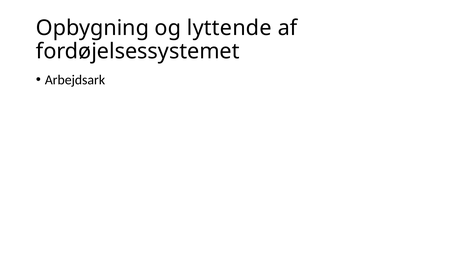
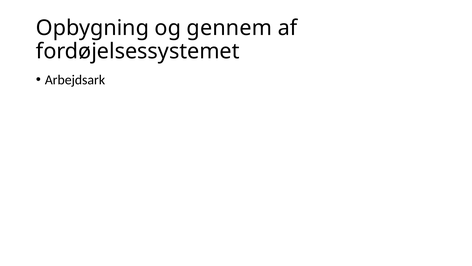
lyttende: lyttende -> gennem
